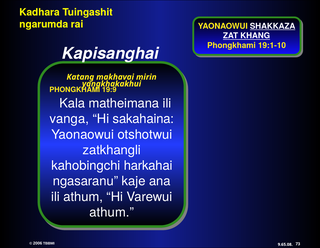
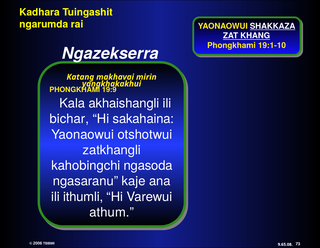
Kapisanghai: Kapisanghai -> Ngazekserra
matheimana: matheimana -> akhaishangli
vanga: vanga -> bichar
harkahai: harkahai -> ngasoda
ili athum: athum -> ithumli
